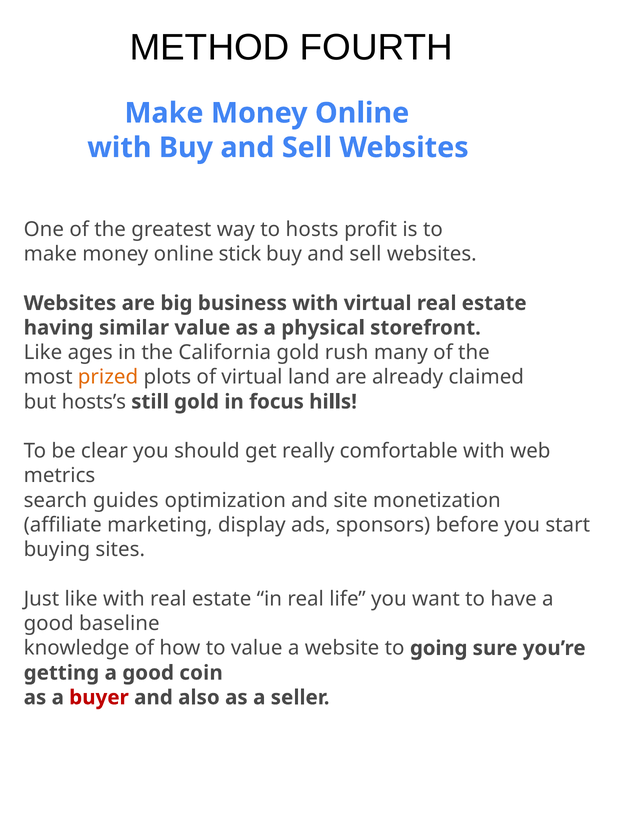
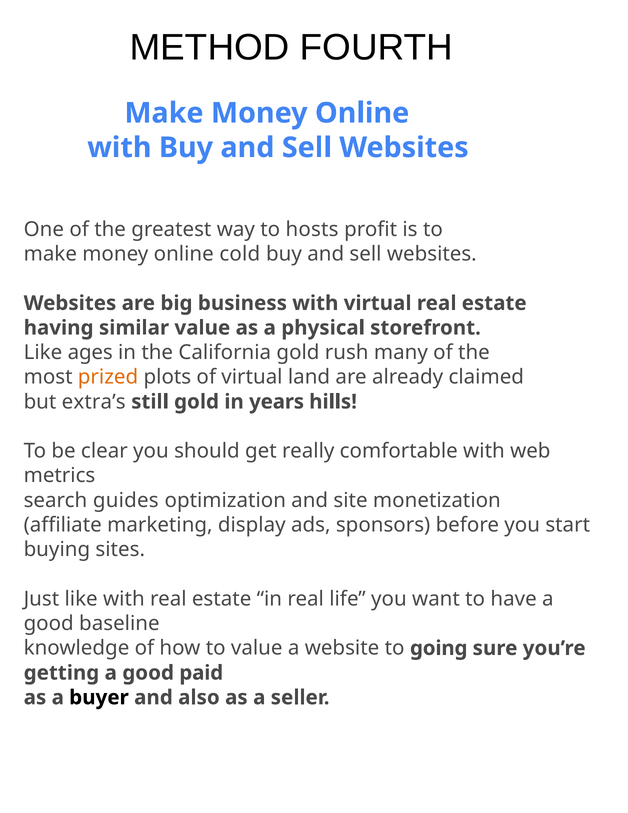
stick: stick -> cold
hosts’s: hosts’s -> extra’s
focus: focus -> years
coin: coin -> paid
buyer colour: red -> black
